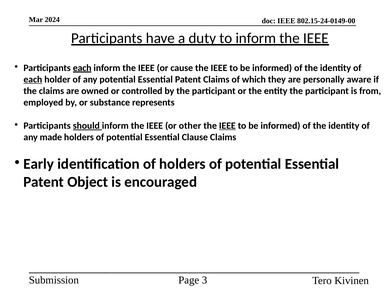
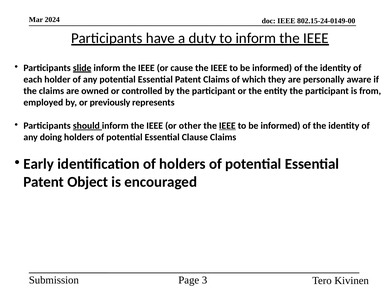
Participants each: each -> slide
each at (33, 79) underline: present -> none
substance: substance -> previously
made: made -> doing
